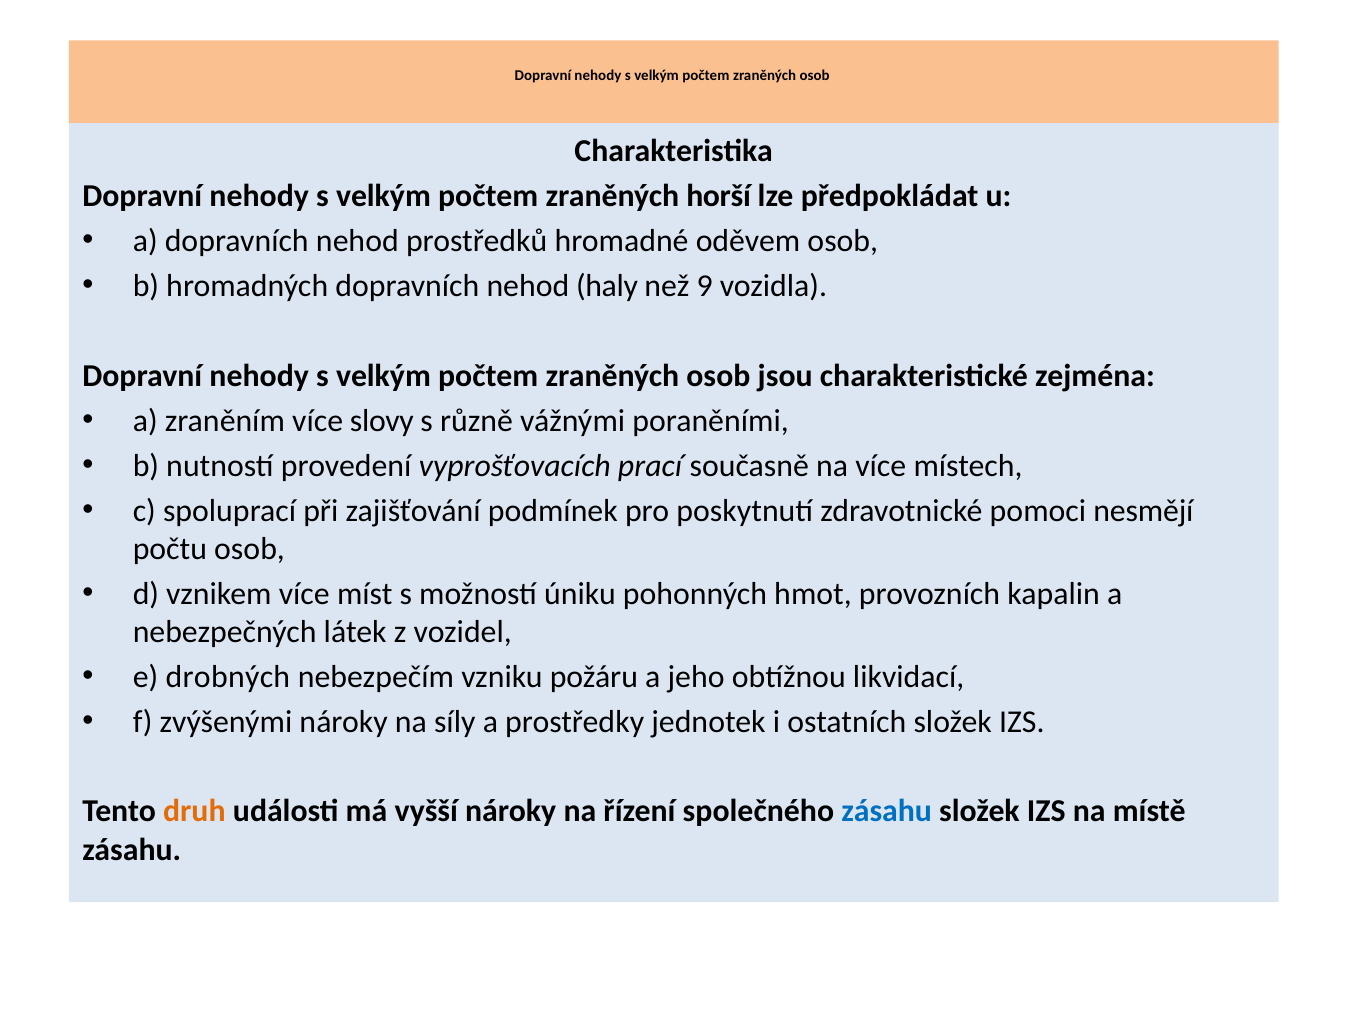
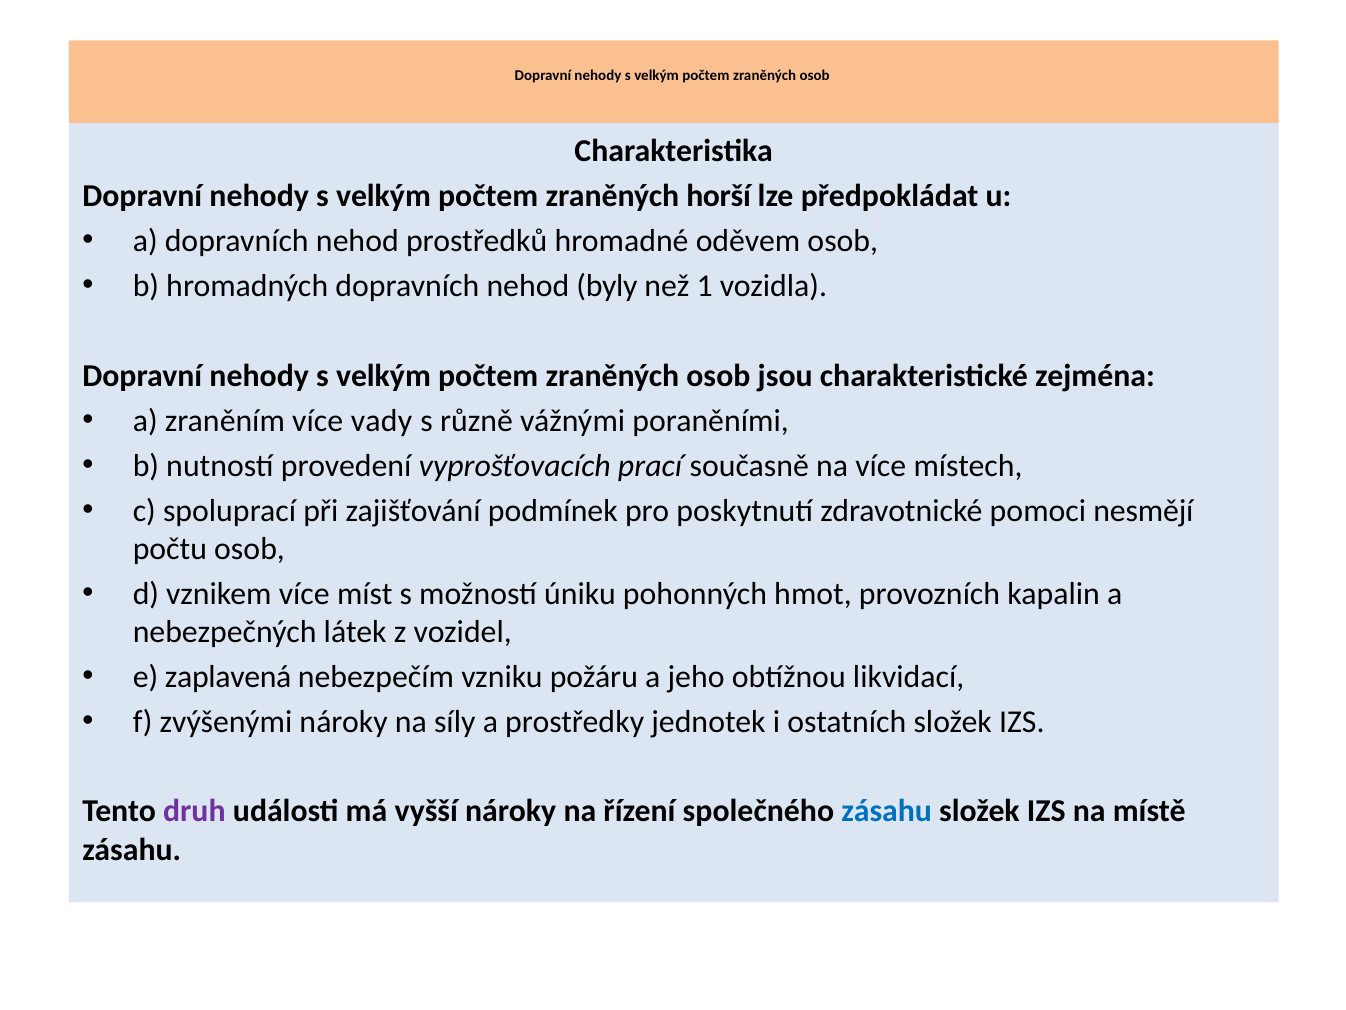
haly: haly -> byly
9: 9 -> 1
slovy: slovy -> vady
drobných: drobných -> zaplavená
druh colour: orange -> purple
